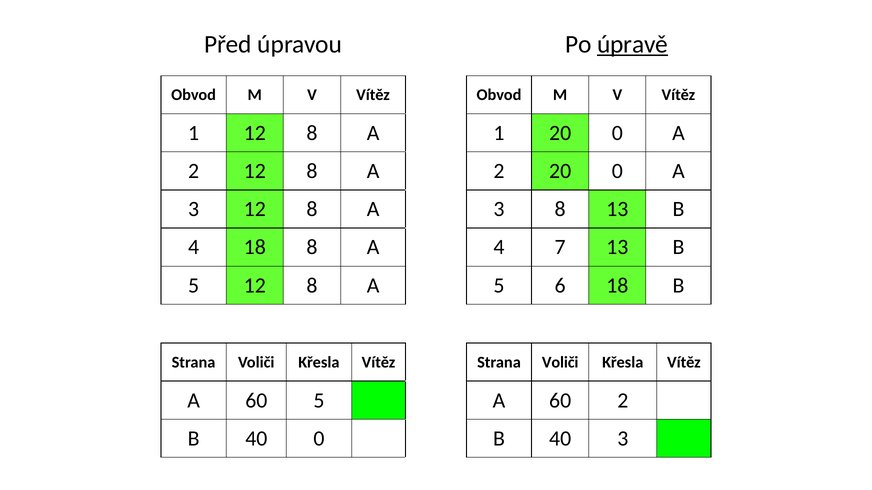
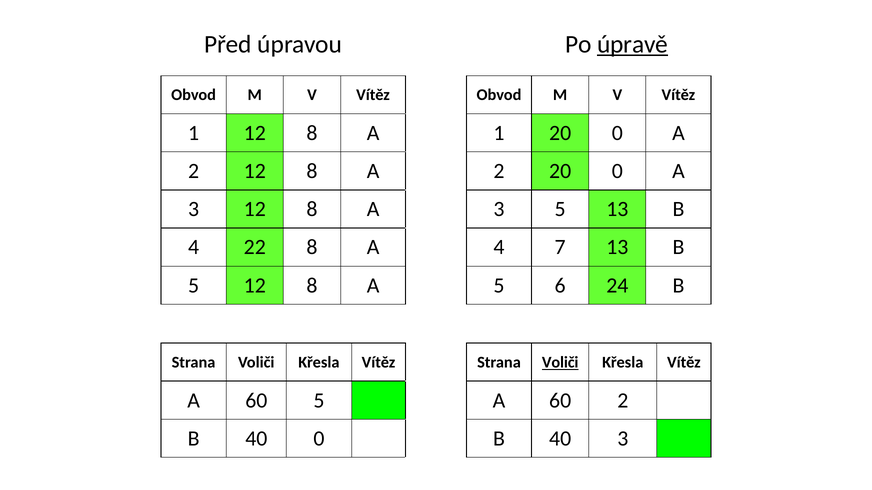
3 8: 8 -> 5
4 18: 18 -> 22
6 18: 18 -> 24
Voliči at (560, 363) underline: none -> present
